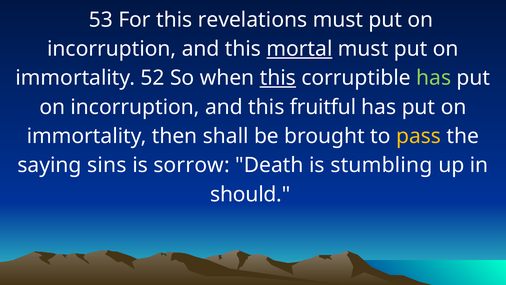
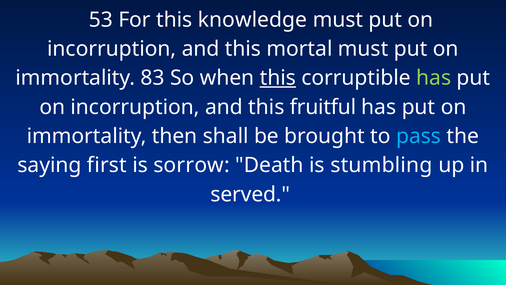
revelations: revelations -> knowledge
mortal underline: present -> none
52: 52 -> 83
pass colour: yellow -> light blue
sins: sins -> first
should: should -> served
